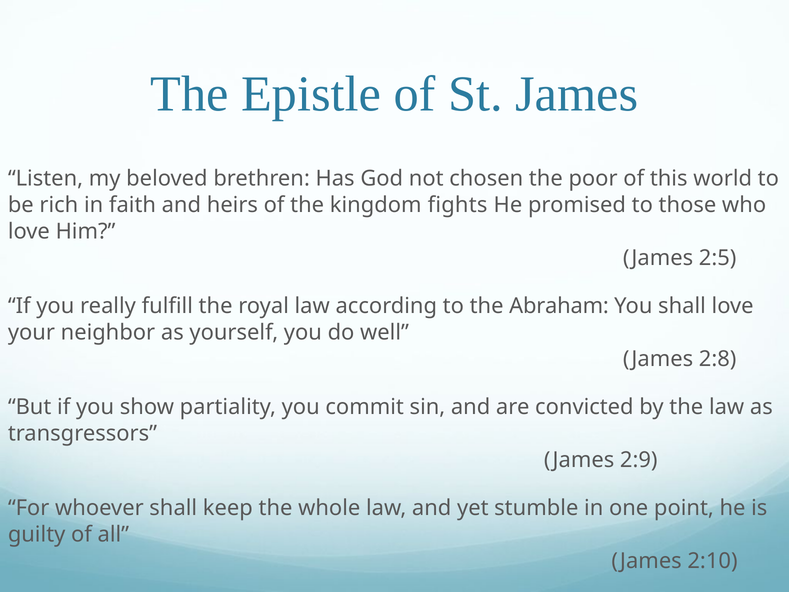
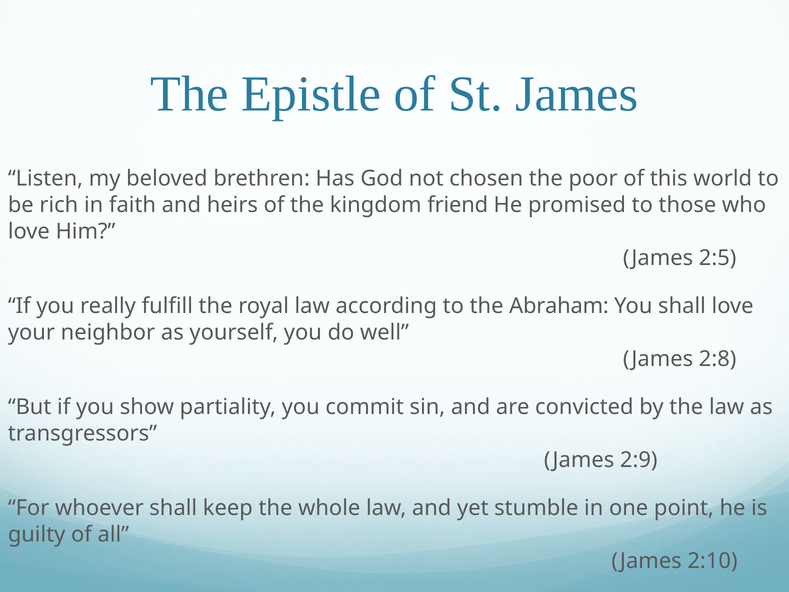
fights: fights -> friend
